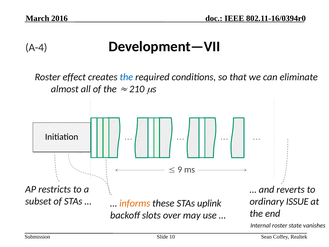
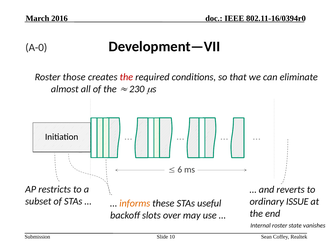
A-4: A-4 -> A-0
effect: effect -> those
the at (126, 77) colour: blue -> red
210: 210 -> 230
9: 9 -> 6
uplink: uplink -> useful
